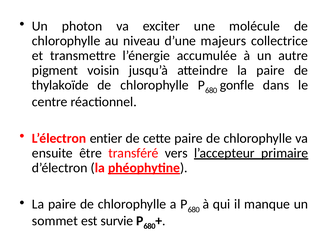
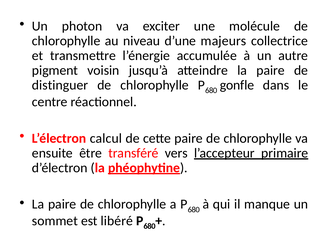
thylakoïde: thylakoïde -> distinguer
entier: entier -> calcul
survie: survie -> libéré
